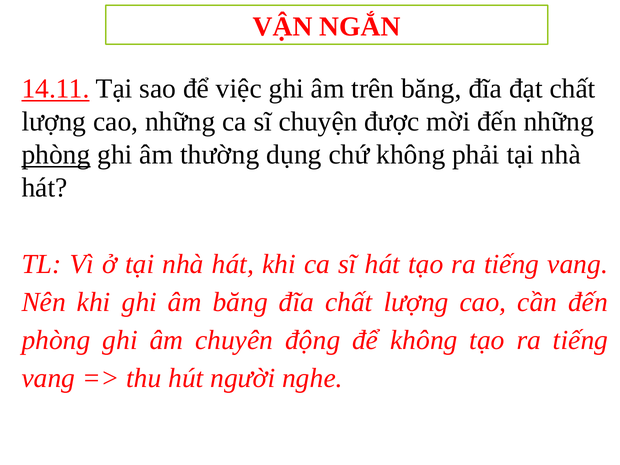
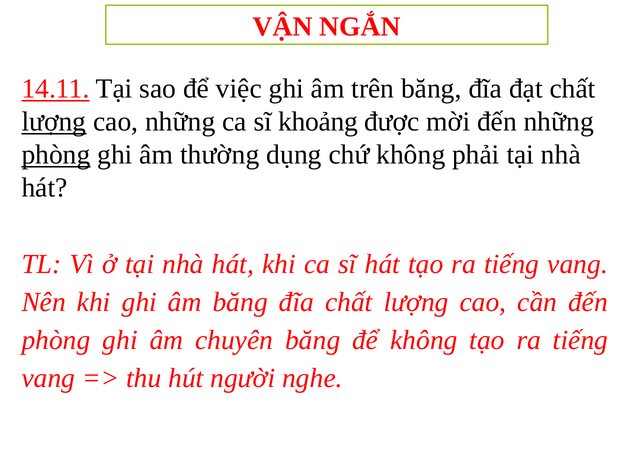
lượng at (54, 122) underline: none -> present
chuyện: chuyện -> khoảng
chuyên động: động -> băng
